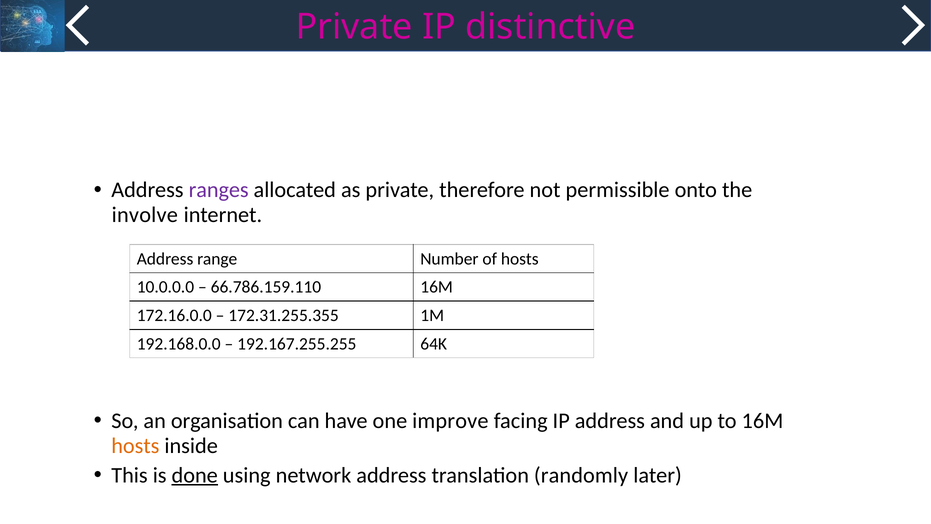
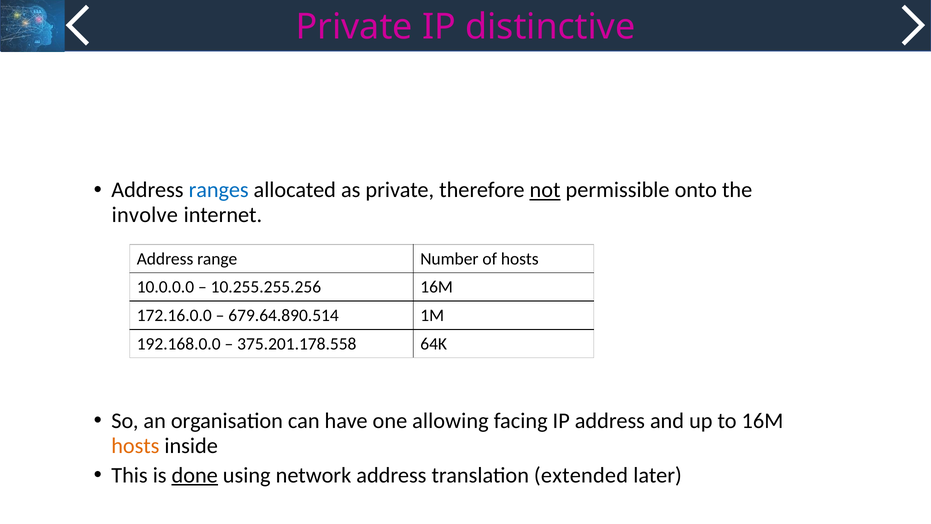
ranges colour: purple -> blue
not underline: none -> present
66.786.159.110: 66.786.159.110 -> 10.255.255.256
172.31.255.355: 172.31.255.355 -> 679.64.890.514
192.167.255.255: 192.167.255.255 -> 375.201.178.558
improve: improve -> allowing
randomly: randomly -> extended
